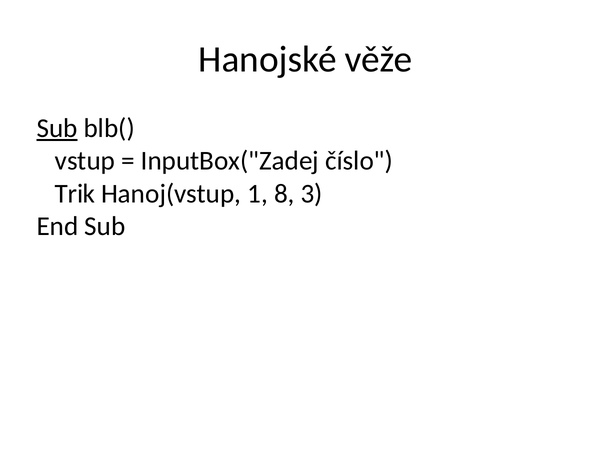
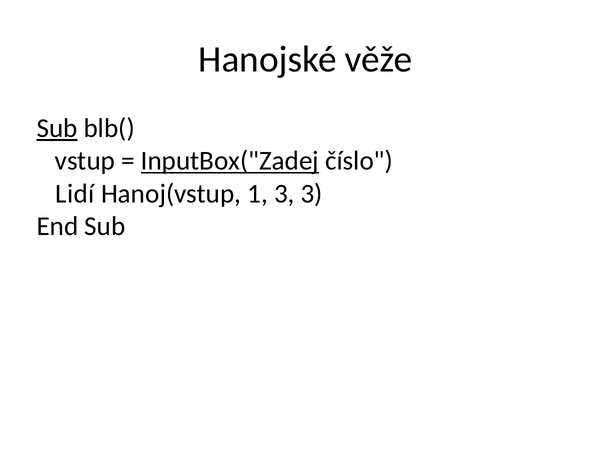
InputBox("Zadej underline: none -> present
Trik: Trik -> Lidí
1 8: 8 -> 3
